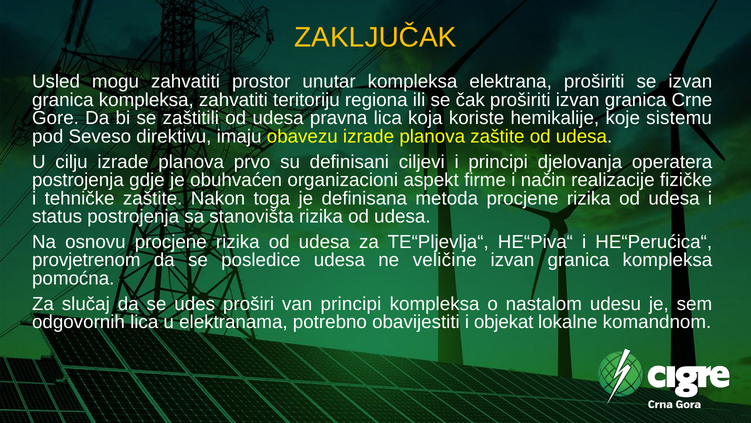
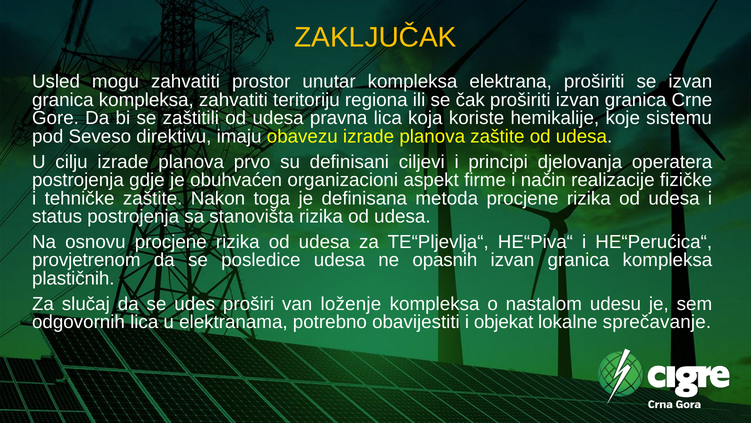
veličine: veličine -> opasnih
pomoćna: pomoćna -> plastičnih
van principi: principi -> loženje
komandnom: komandnom -> sprečavanje
